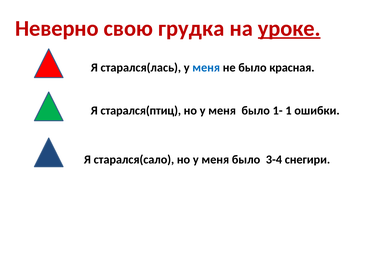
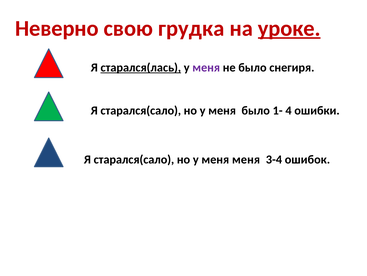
старался(лась underline: none -> present
меня at (206, 67) colour: blue -> purple
красная: красная -> снегиря
старался(птиц at (141, 110): старался(птиц -> старался(сало
1: 1 -> 4
было at (246, 159): было -> меня
снегири: снегири -> ошибок
